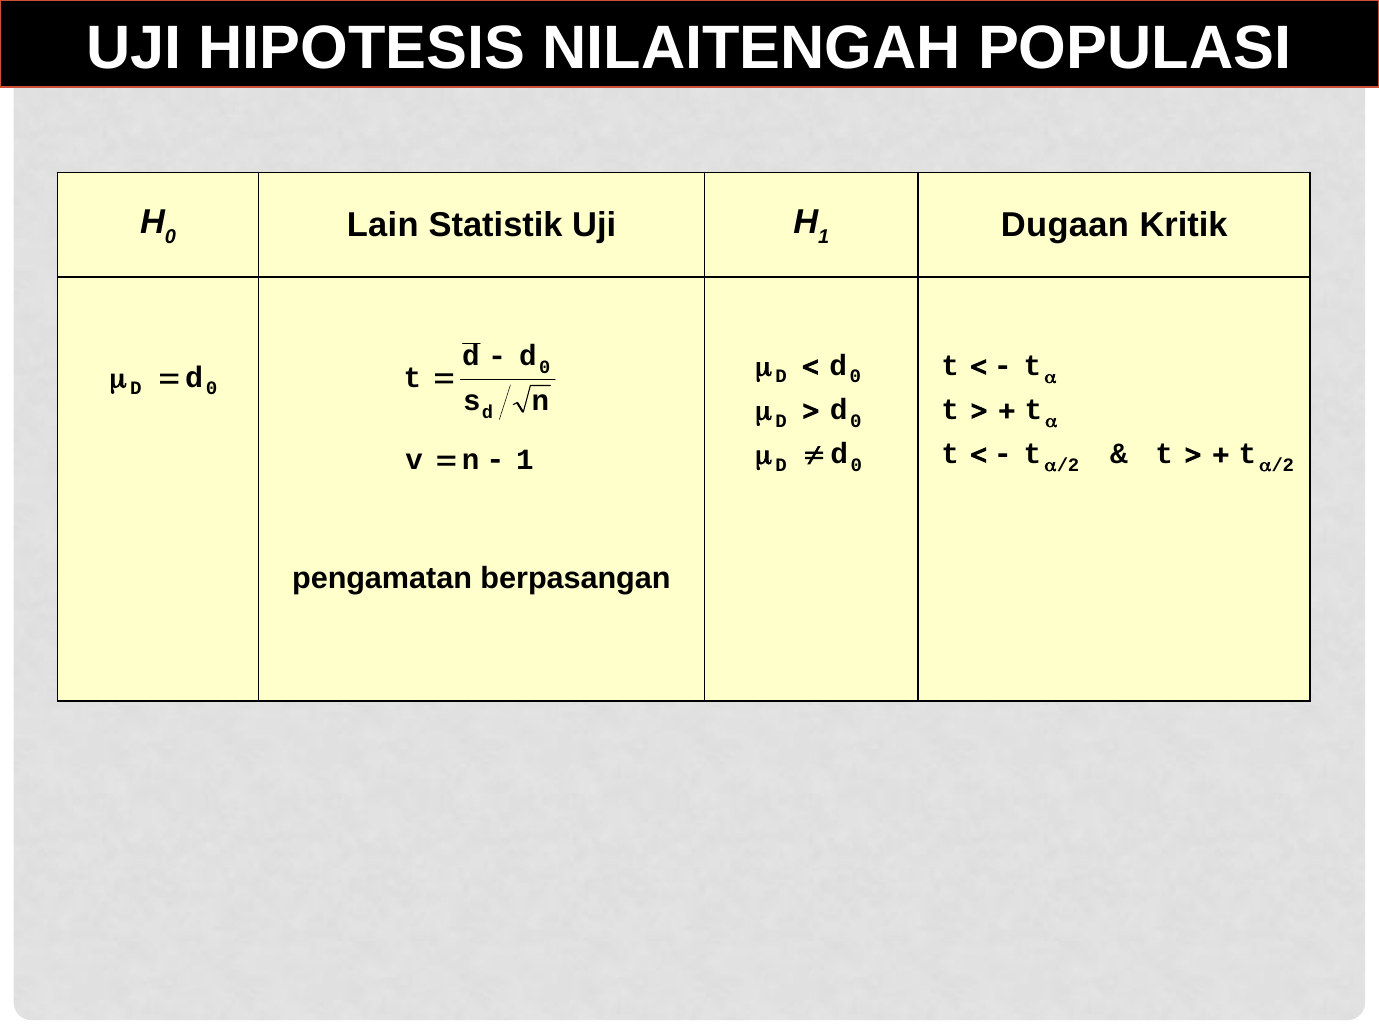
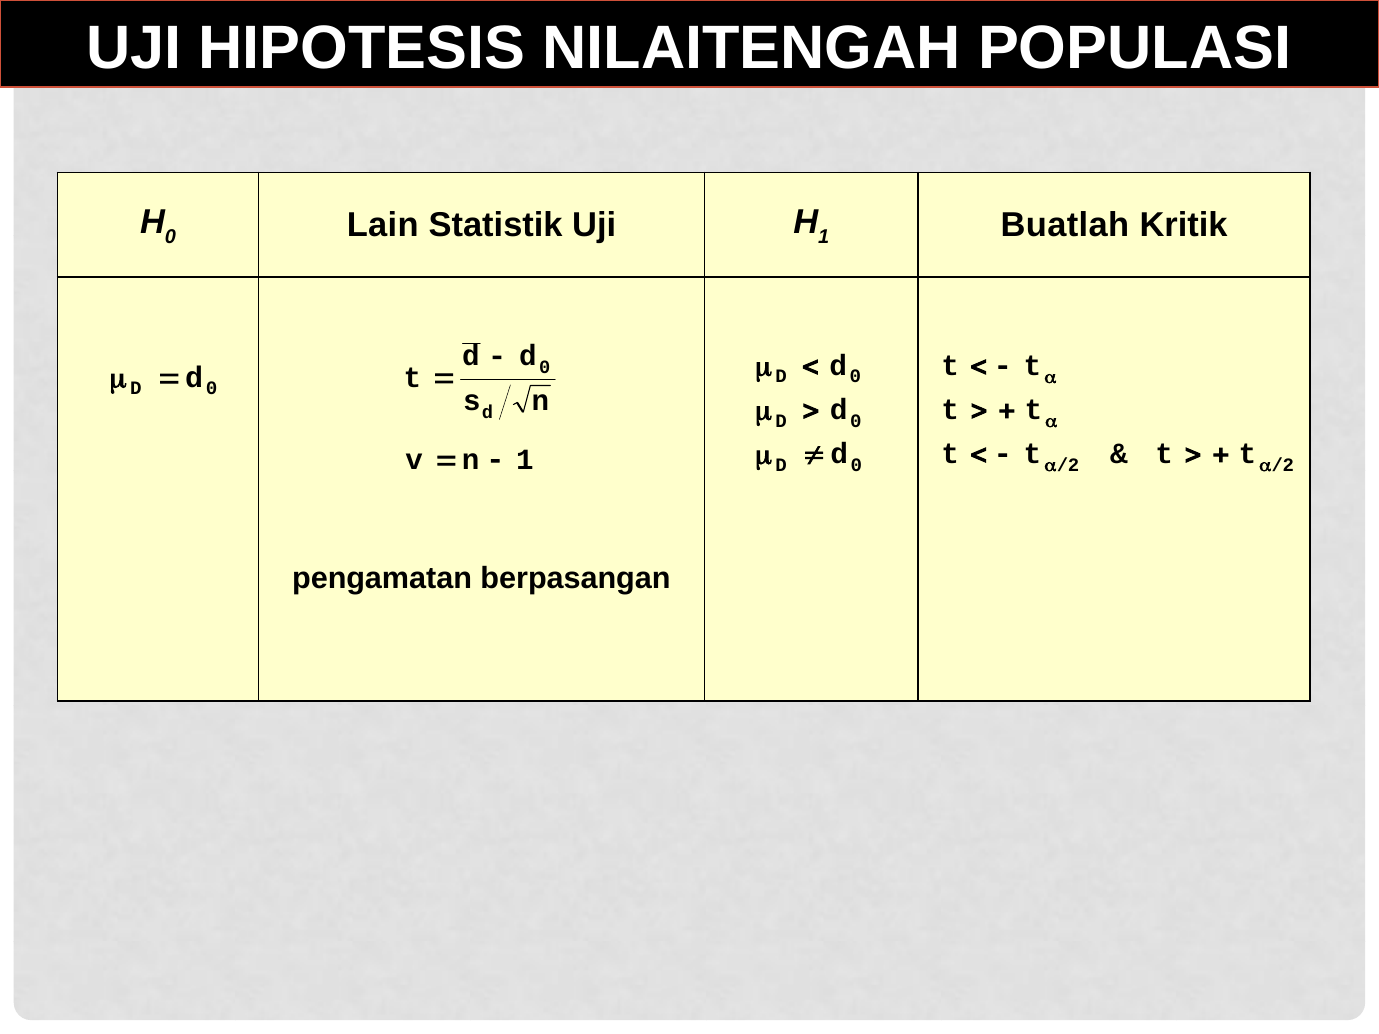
Dugaan: Dugaan -> Buatlah
